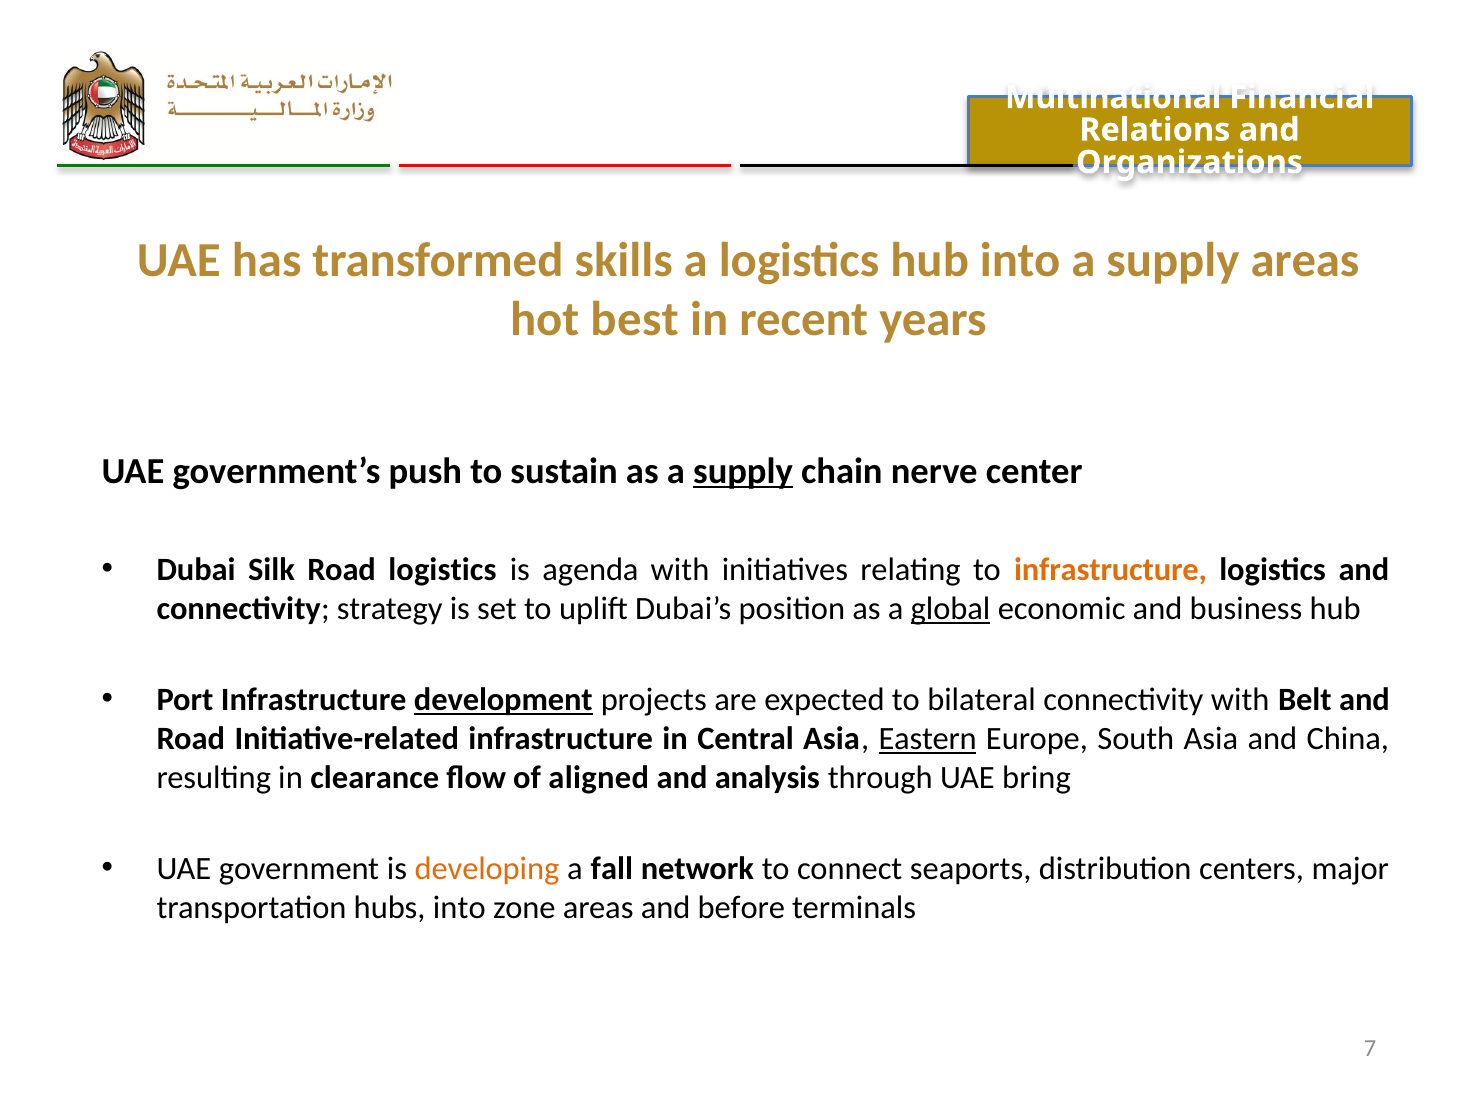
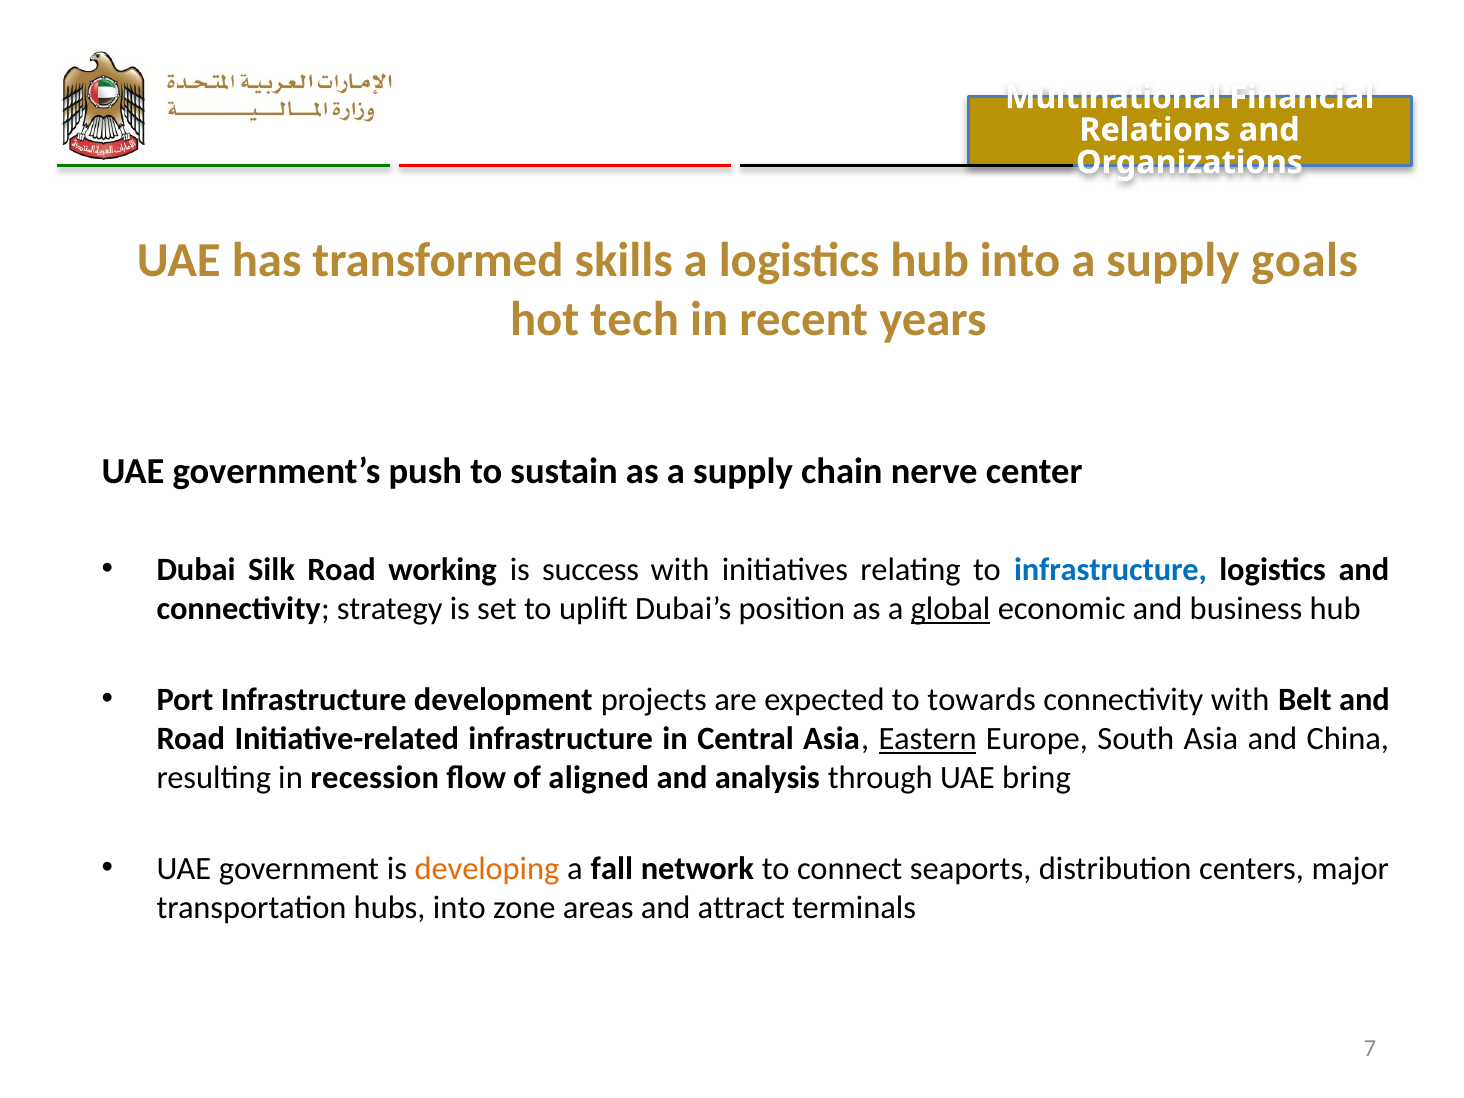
supply areas: areas -> goals
best: best -> tech
supply at (743, 471) underline: present -> none
Road logistics: logistics -> working
agenda: agenda -> success
infrastructure at (1111, 570) colour: orange -> blue
development underline: present -> none
bilateral: bilateral -> towards
clearance: clearance -> recession
before: before -> attract
